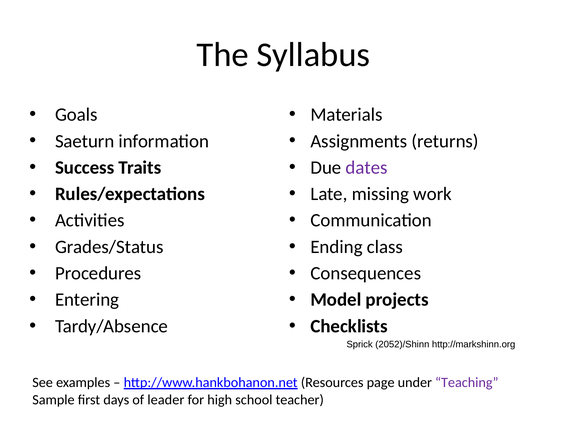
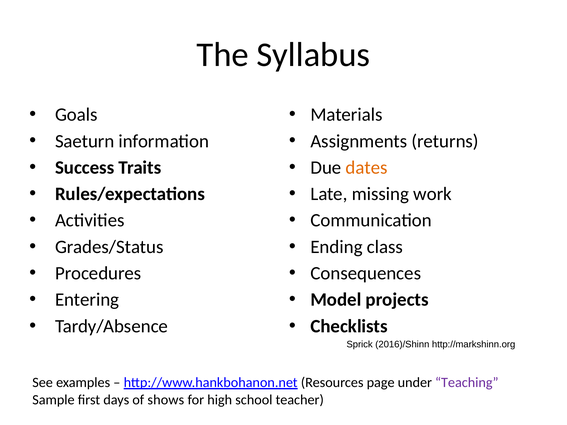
dates colour: purple -> orange
2052)/Shinn: 2052)/Shinn -> 2016)/Shinn
leader: leader -> shows
